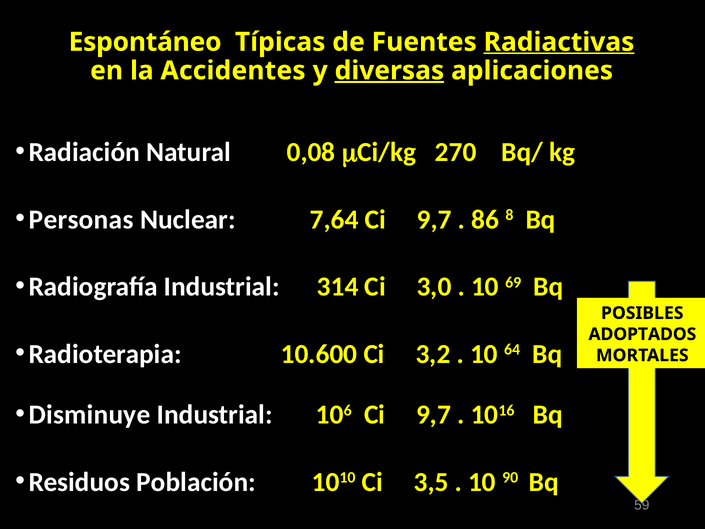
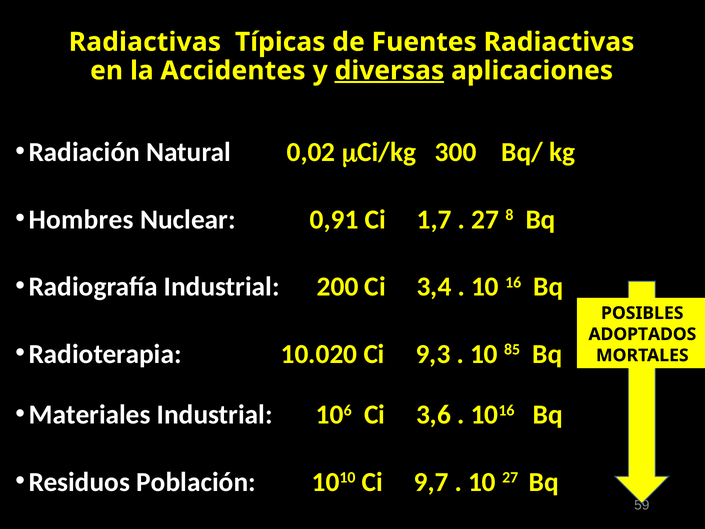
Espontáneo at (145, 42): Espontáneo -> Radiactivas
Radiactivas at (559, 42) underline: present -> none
0,08: 0,08 -> 0,02
270: 270 -> 300
Personas: Personas -> Hombres
7,64: 7,64 -> 0,91
9,7 at (434, 219): 9,7 -> 1,7
86 at (485, 219): 86 -> 27
314: 314 -> 200
3,0: 3,0 -> 3,4
69: 69 -> 16
10.600: 10.600 -> 10.020
3,2: 3,2 -> 9,3
64: 64 -> 85
Disminuye: Disminuye -> Materiales
106 Ci 9,7: 9,7 -> 3,6
3,5: 3,5 -> 9,7
10 90: 90 -> 27
